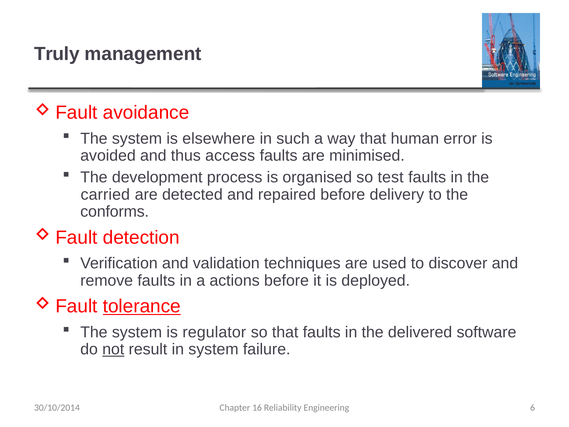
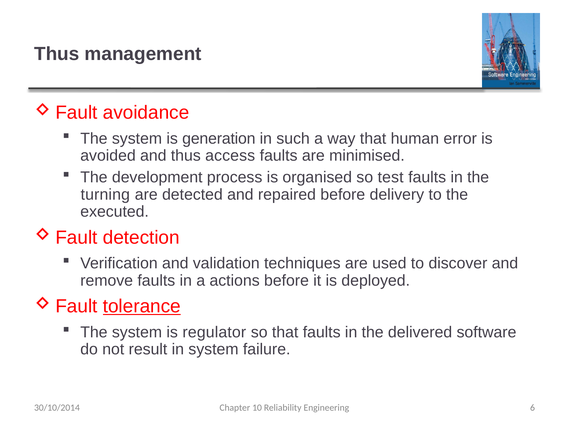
Truly at (57, 54): Truly -> Thus
elsewhere: elsewhere -> generation
carried: carried -> turning
conforms: conforms -> executed
not underline: present -> none
16: 16 -> 10
